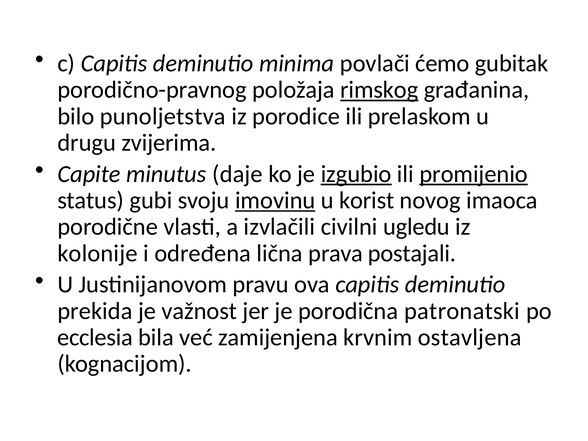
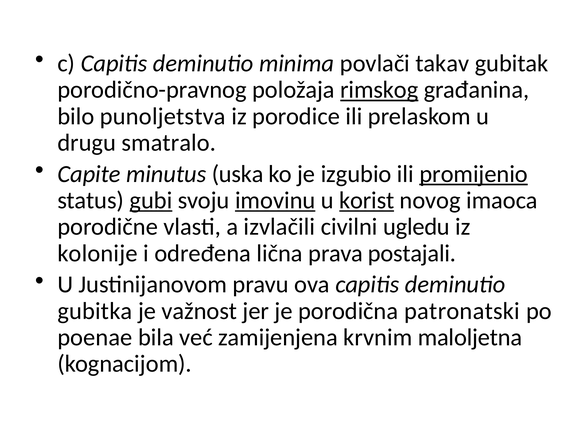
ćemo: ćemo -> takav
zvijerima: zvijerima -> smatralo
daje: daje -> uska
izgubio underline: present -> none
gubi underline: none -> present
korist underline: none -> present
prekida: prekida -> gubitka
ecclesia: ecclesia -> poenae
ostavljena: ostavljena -> maloljetna
